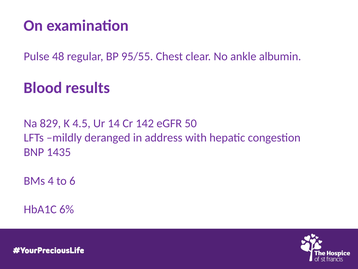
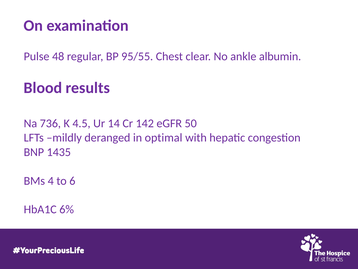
829: 829 -> 736
address: address -> optimal
